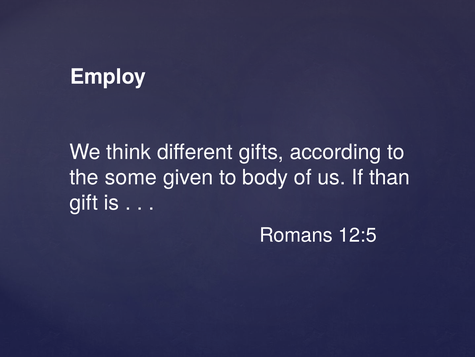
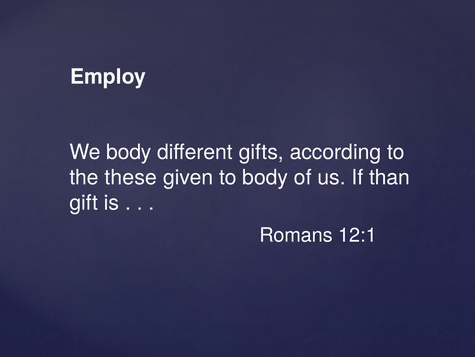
We think: think -> body
some: some -> these
12:5: 12:5 -> 12:1
